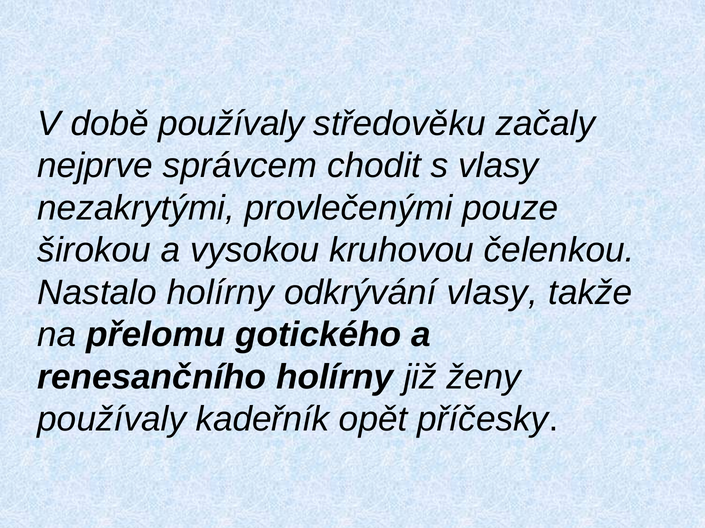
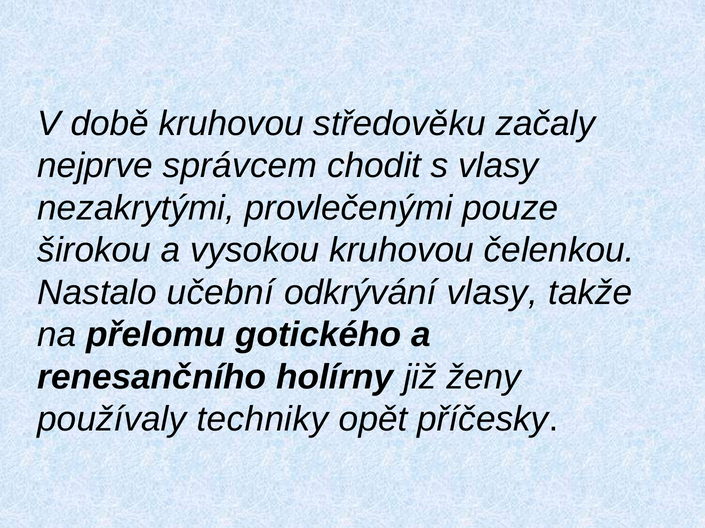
době používaly: používaly -> kruhovou
Nastalo holírny: holírny -> učební
kadeřník: kadeřník -> techniky
